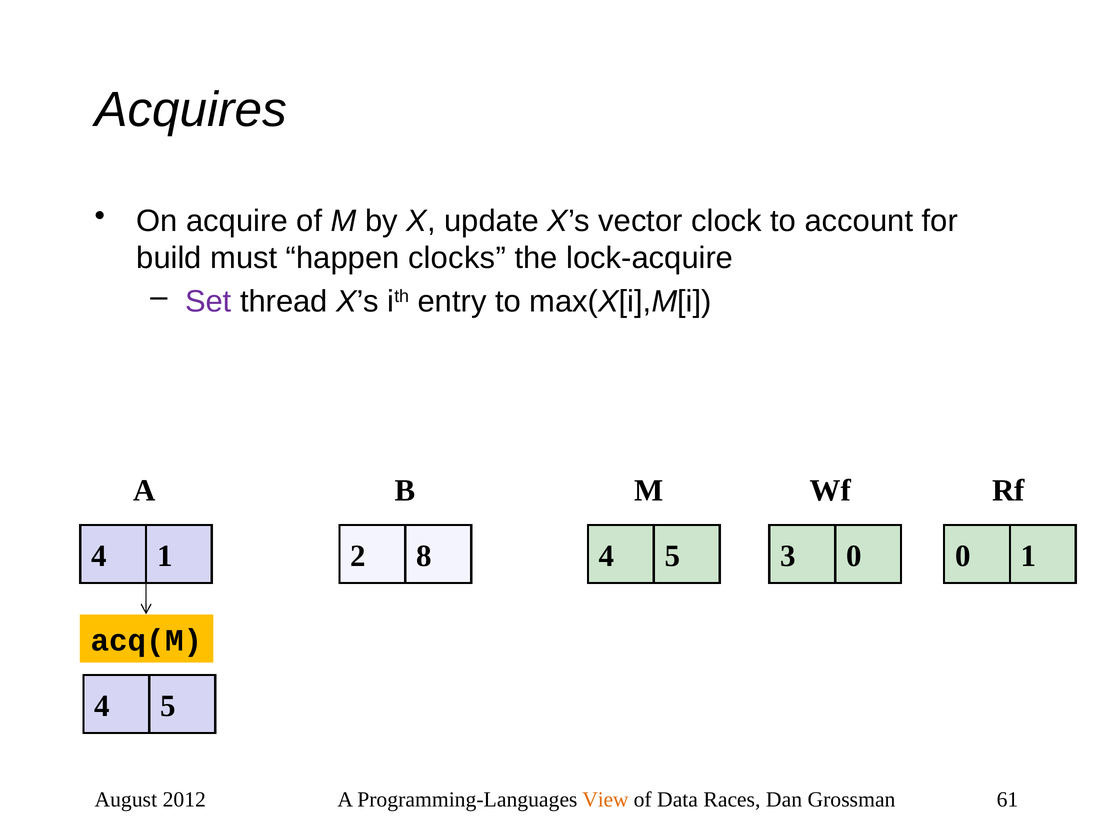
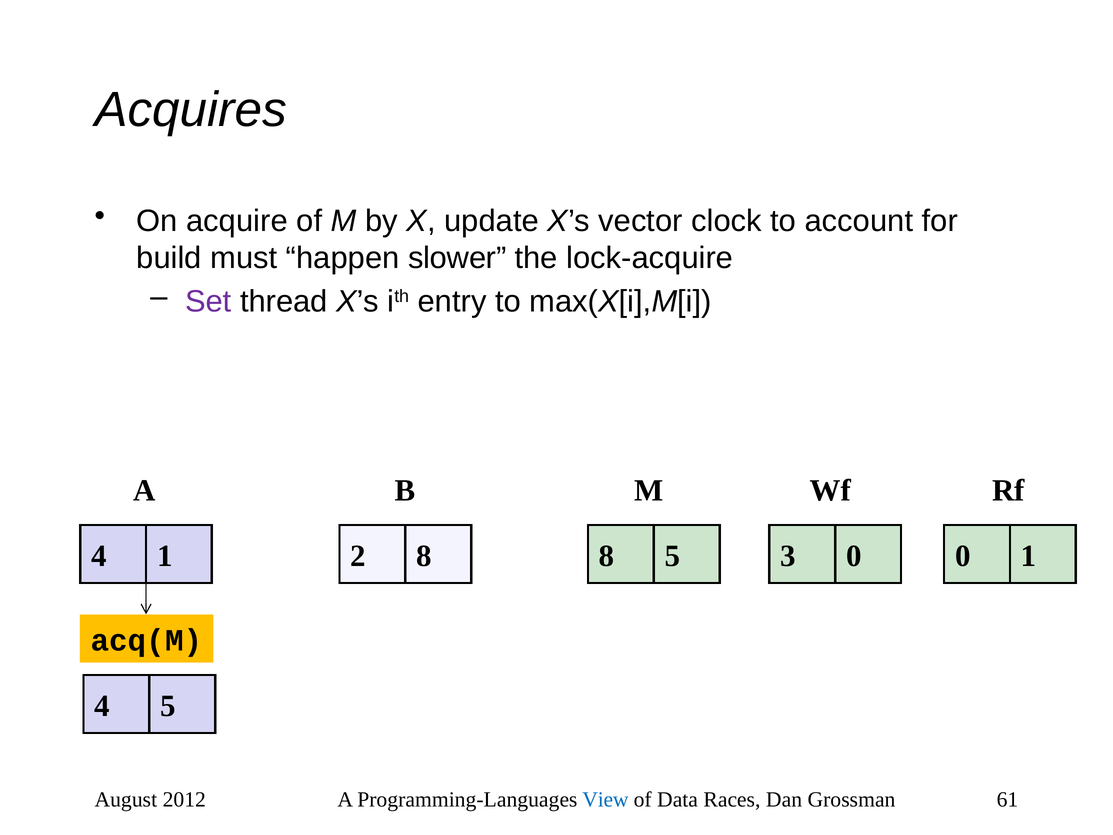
clocks: clocks -> slower
8 4: 4 -> 8
View colour: orange -> blue
